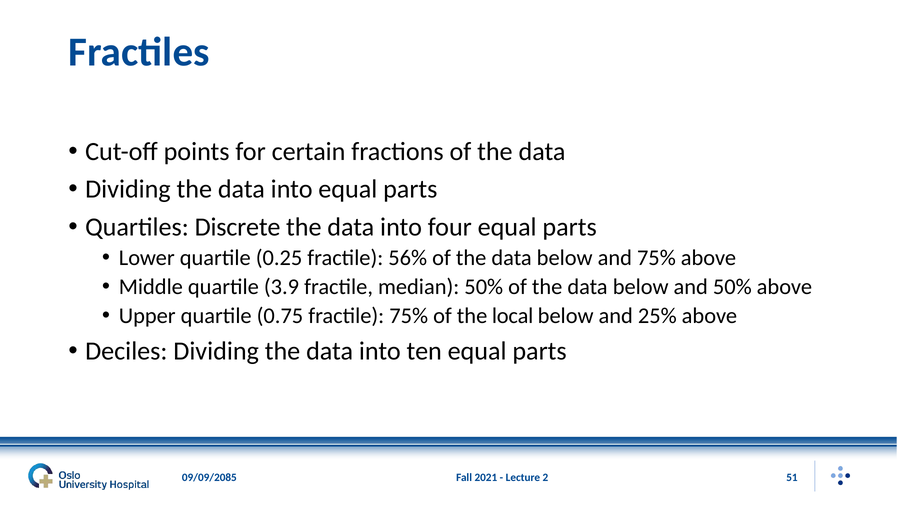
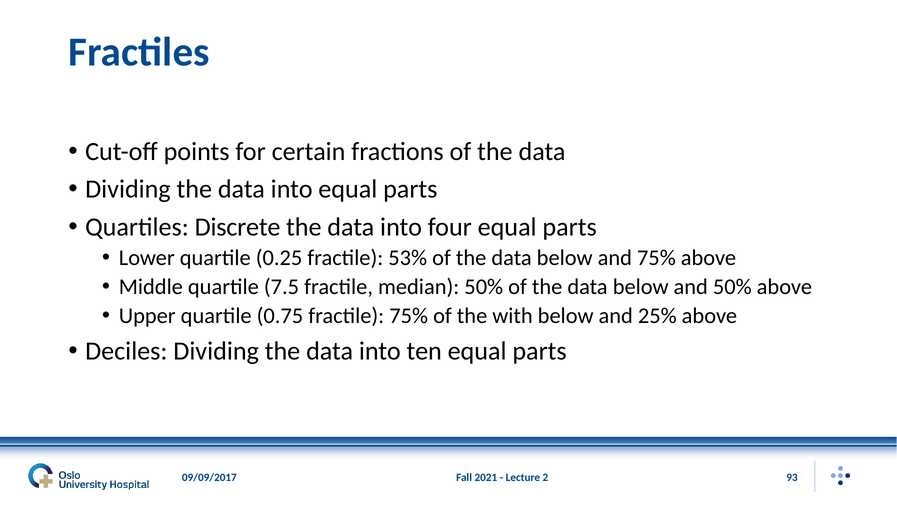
56%: 56% -> 53%
3.9: 3.9 -> 7.5
local: local -> with
51: 51 -> 93
09/09/2085: 09/09/2085 -> 09/09/2017
